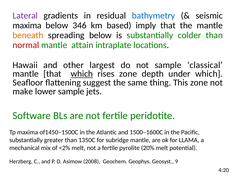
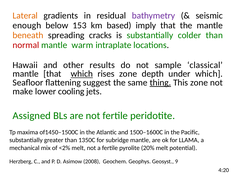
Lateral colour: purple -> orange
bathymetry colour: blue -> purple
maxima at (27, 25): maxima -> enough
346: 346 -> 153
spreading below: below -> cracks
attain: attain -> warm
largest: largest -> results
thing underline: none -> present
lower sample: sample -> cooling
Software: Software -> Assigned
